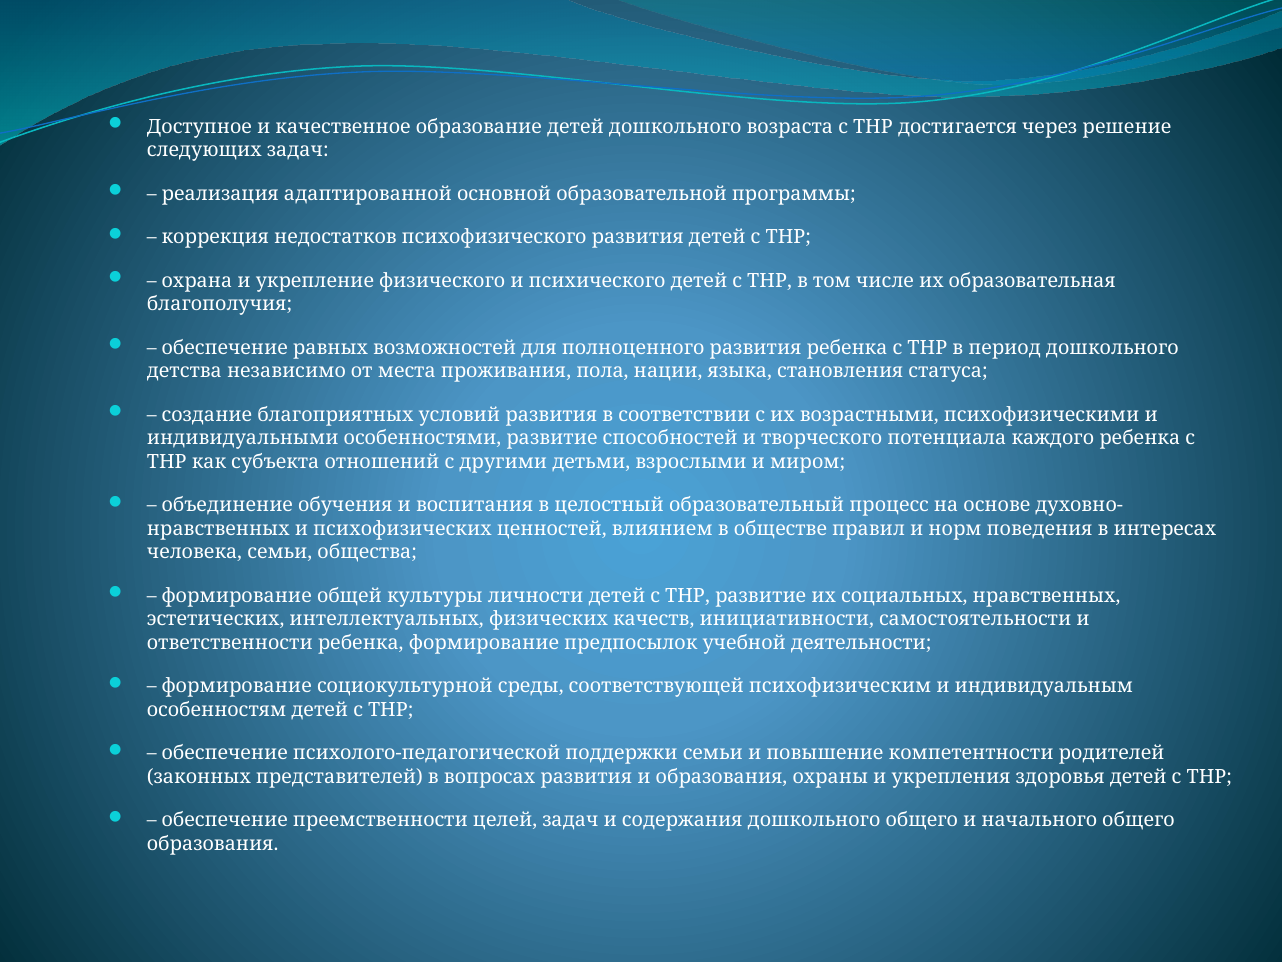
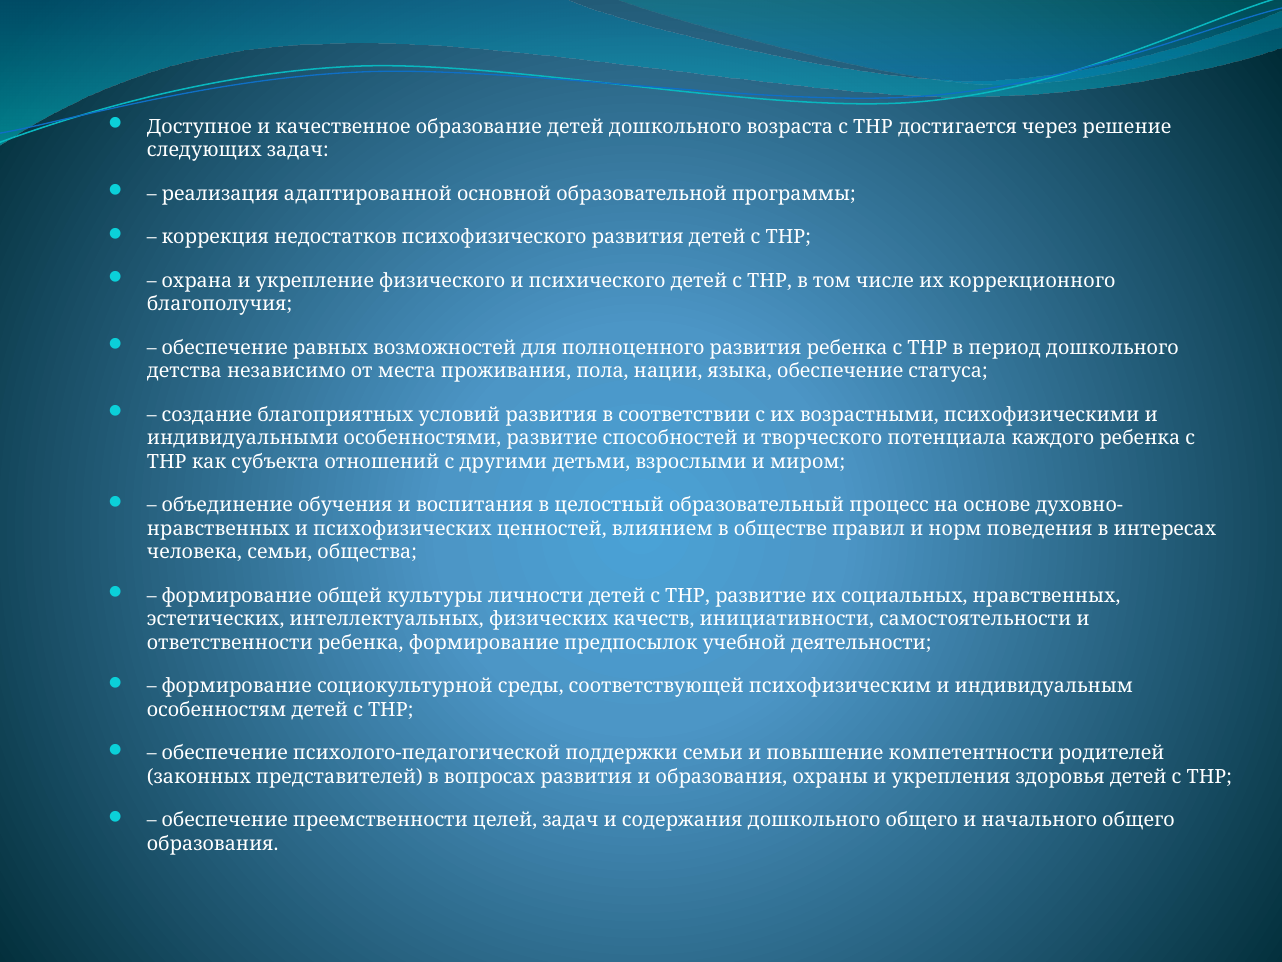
образовательная: образовательная -> коррекционного
языка становления: становления -> обеспечение
